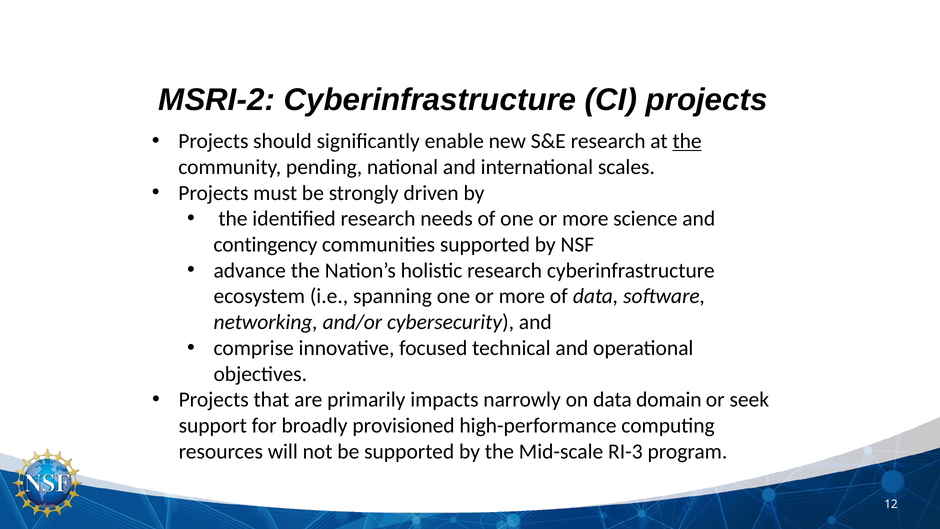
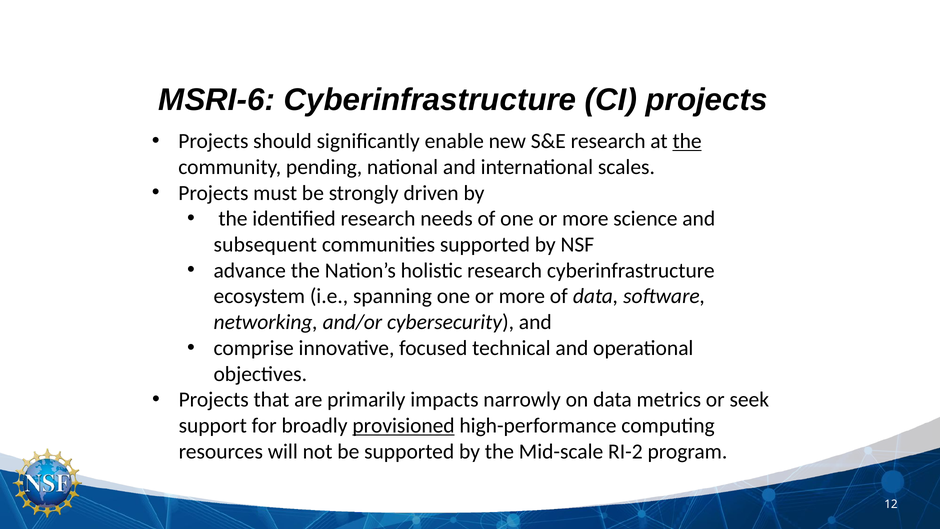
MSRI-2: MSRI-2 -> MSRI-6
contingency: contingency -> subsequent
domain: domain -> metrics
provisioned underline: none -> present
RI-3: RI-3 -> RI-2
